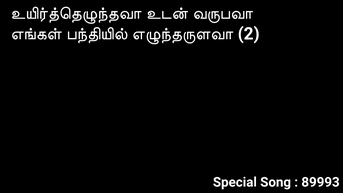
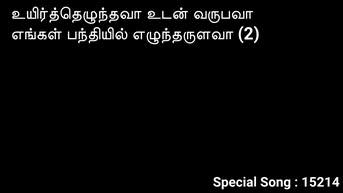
89993: 89993 -> 15214
